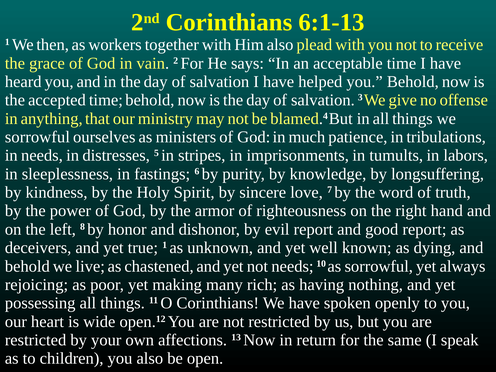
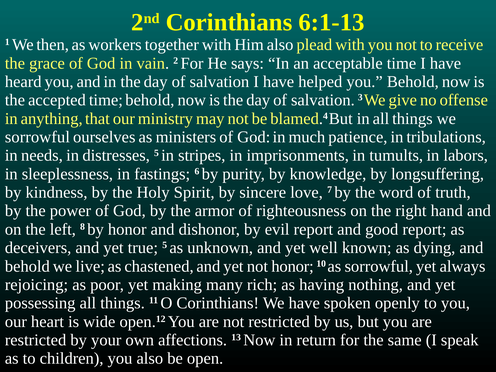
true 1: 1 -> 5
not needs: needs -> honor
